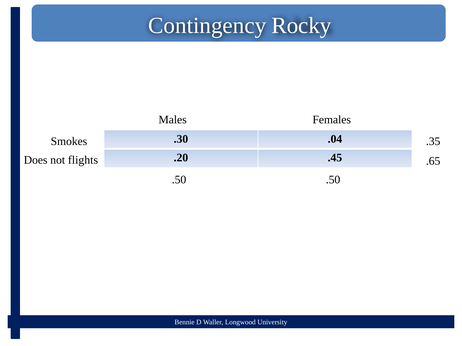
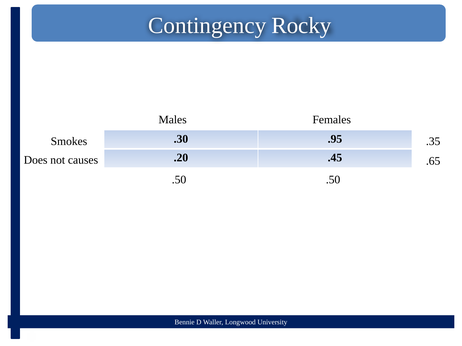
.04: .04 -> .95
flights: flights -> causes
